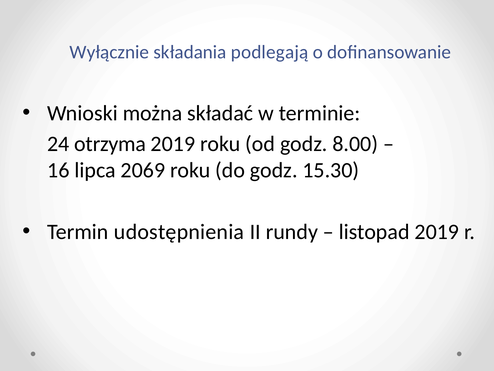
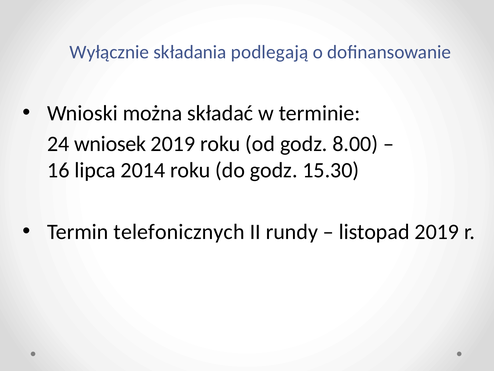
otrzyma: otrzyma -> wniosek
2069: 2069 -> 2014
udostępnienia: udostępnienia -> telefonicznych
